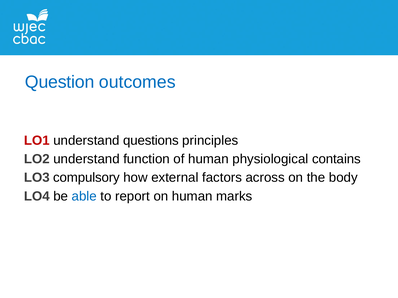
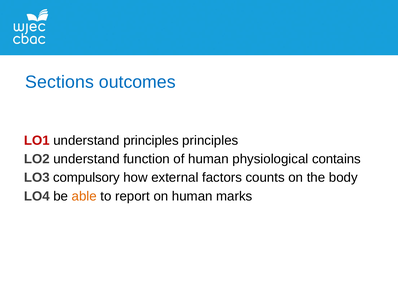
Question: Question -> Sections
understand questions: questions -> principles
across: across -> counts
able colour: blue -> orange
